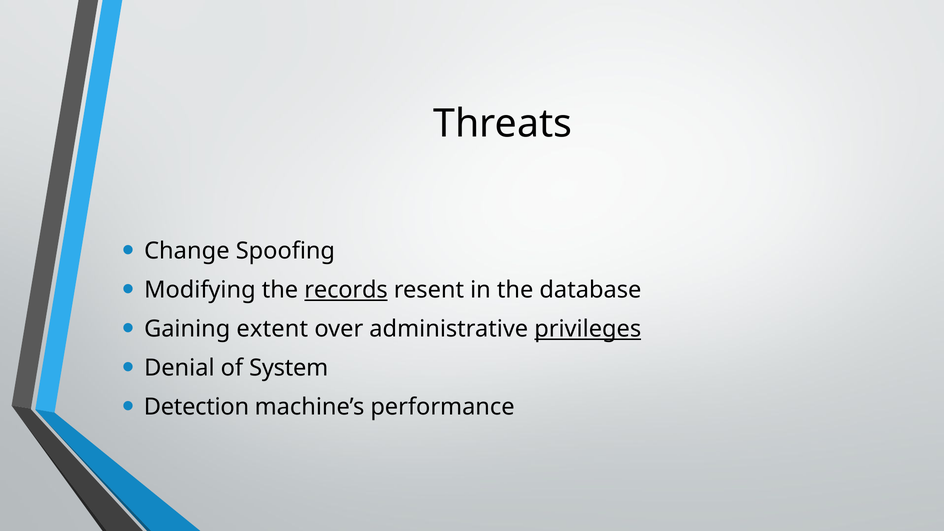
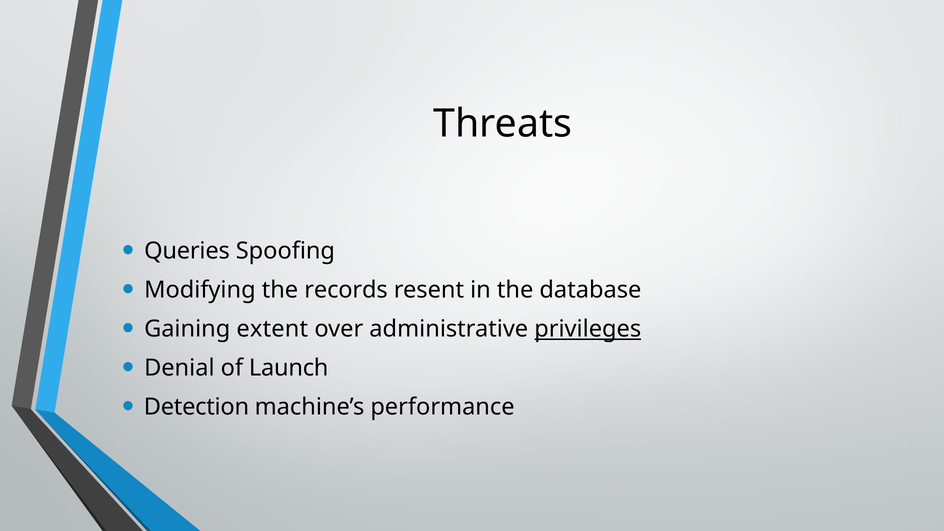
Change: Change -> Queries
records underline: present -> none
System: System -> Launch
